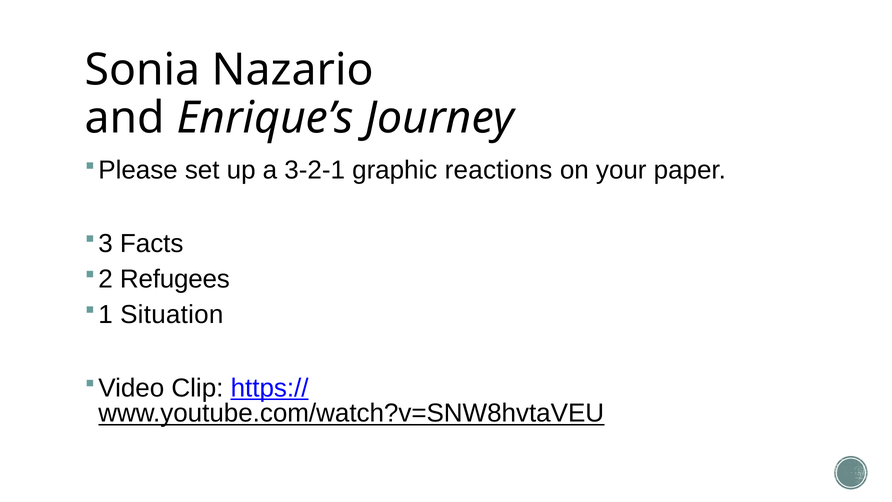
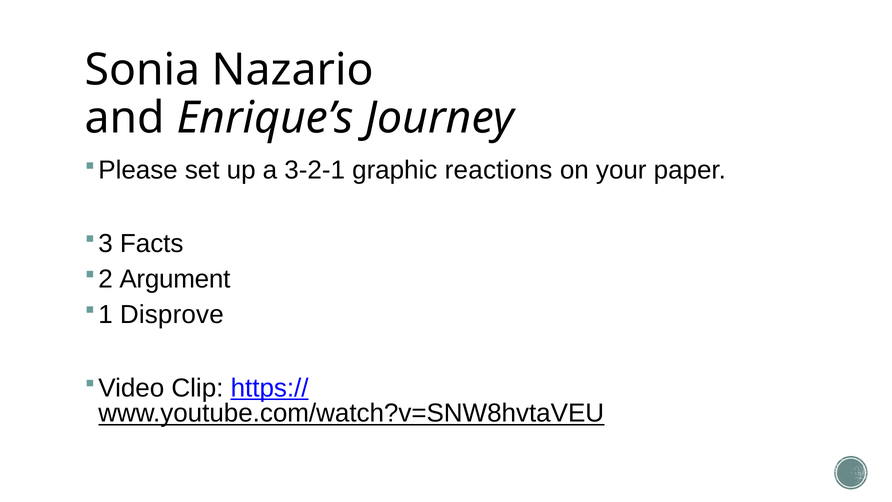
Refugees: Refugees -> Argument
Situation: Situation -> Disprove
